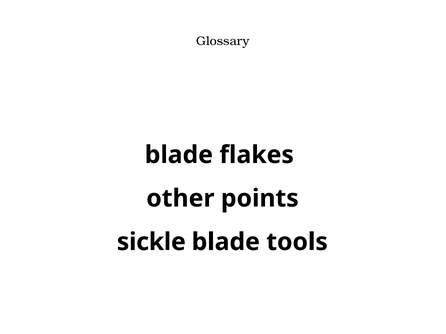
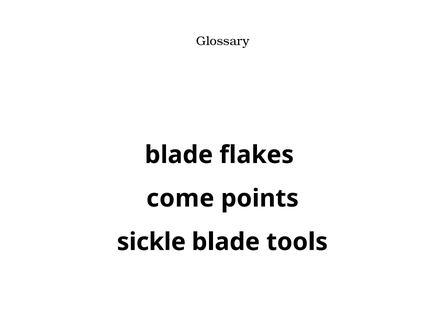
other: other -> come
